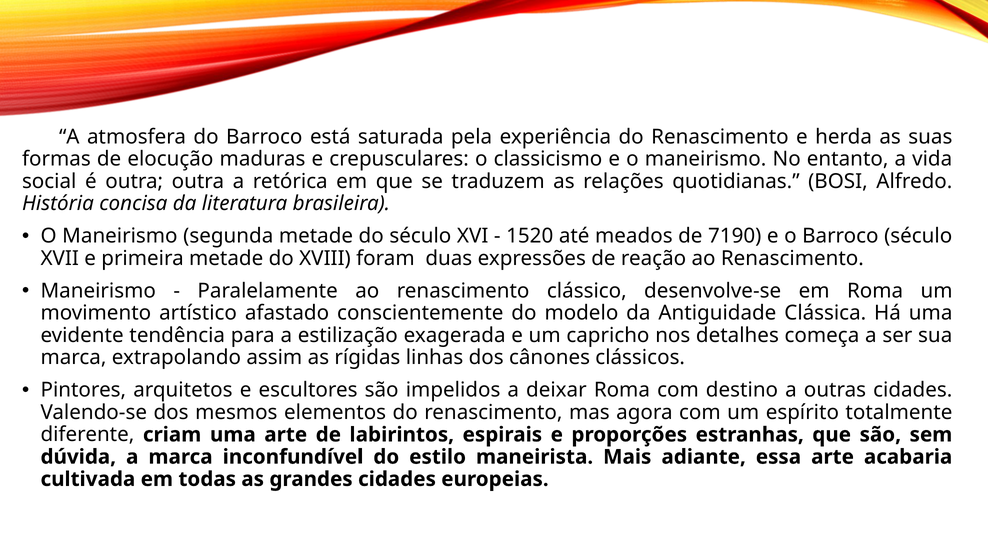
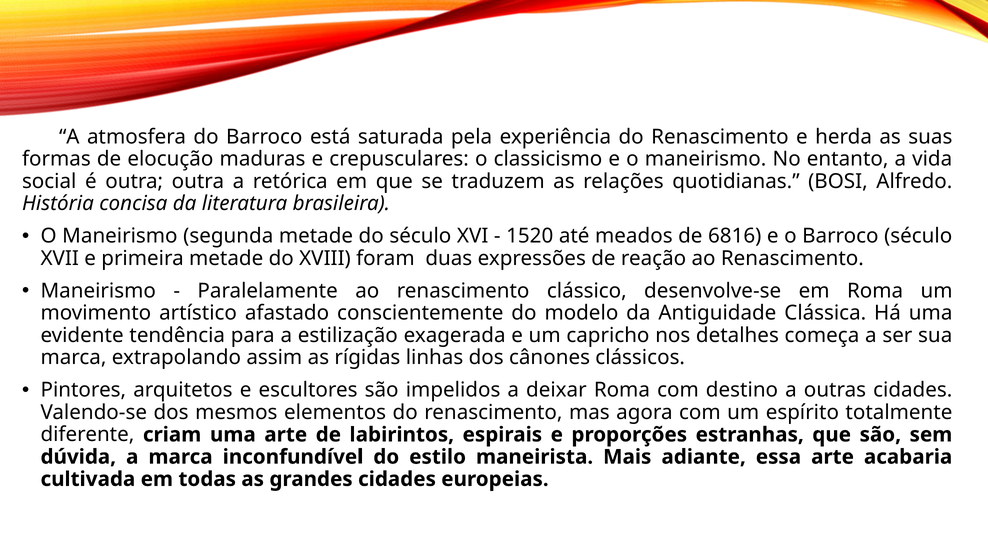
7190: 7190 -> 6816
